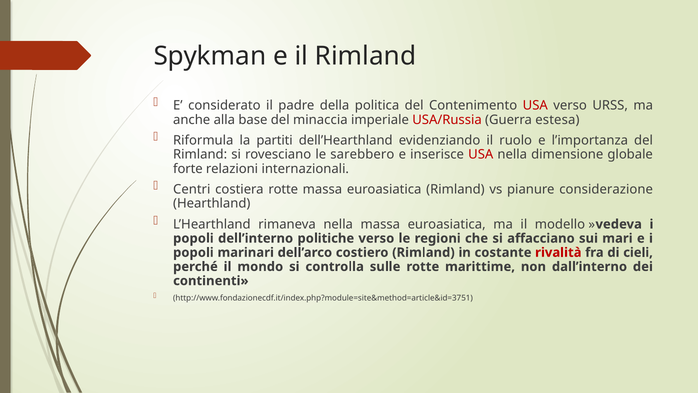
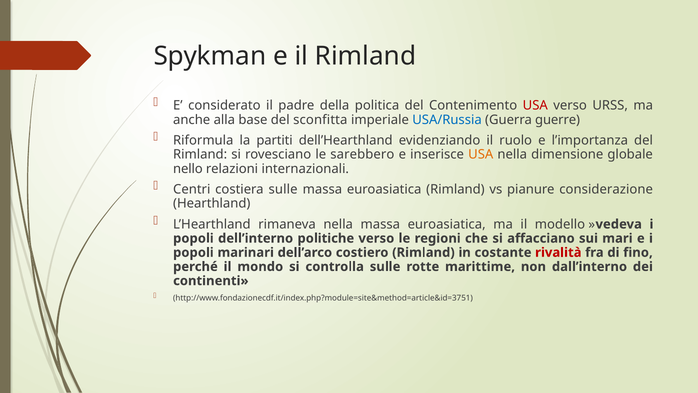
minaccia: minaccia -> sconfitta
USA/Russia colour: red -> blue
estesa: estesa -> guerre
USA at (481, 154) colour: red -> orange
forte: forte -> nello
costiera rotte: rotte -> sulle
cieli: cieli -> fino
